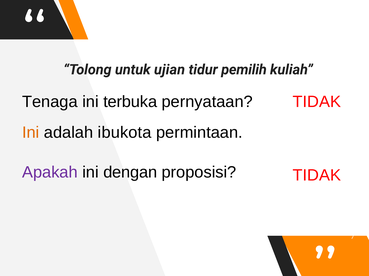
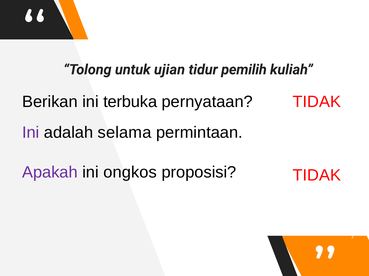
Tenaga: Tenaga -> Berikan
Ini at (31, 133) colour: orange -> purple
ibukota: ibukota -> selama
dengan: dengan -> ongkos
